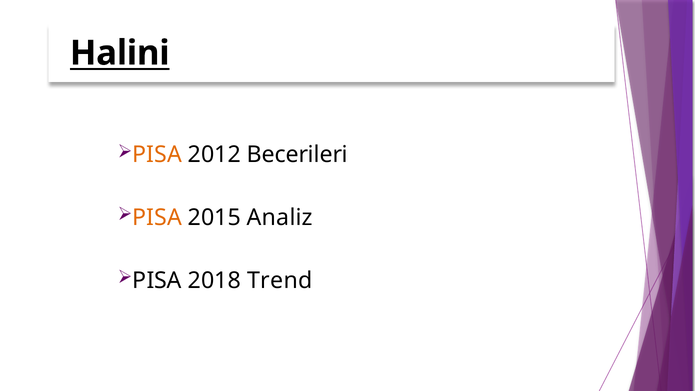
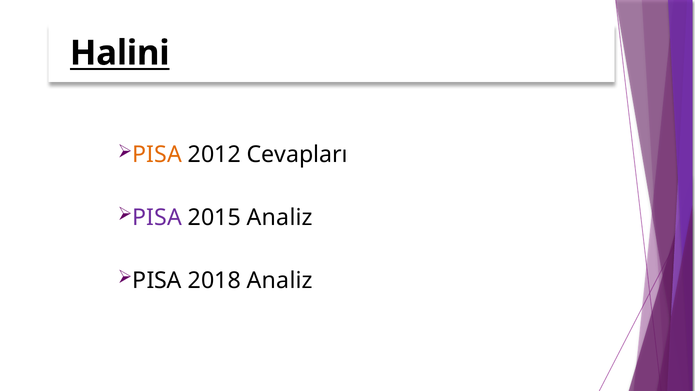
Becerileri: Becerileri -> Cevapları
PISA at (157, 218) colour: orange -> purple
2018 Trend: Trend -> Analiz
